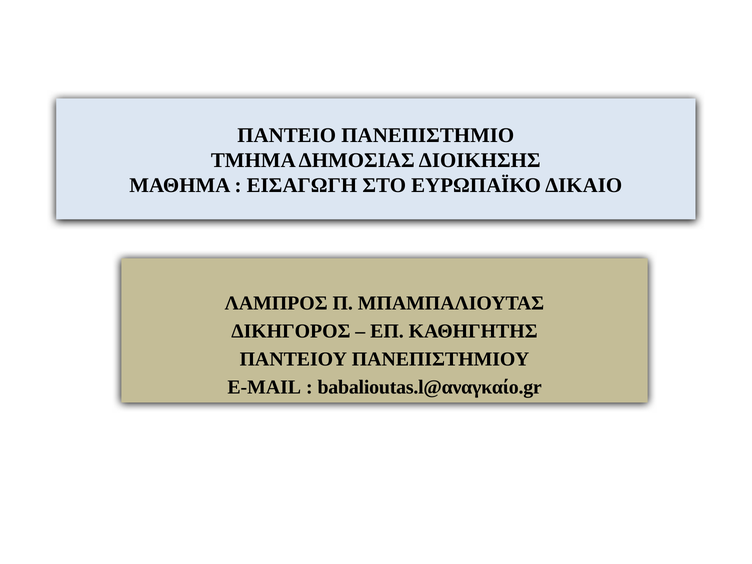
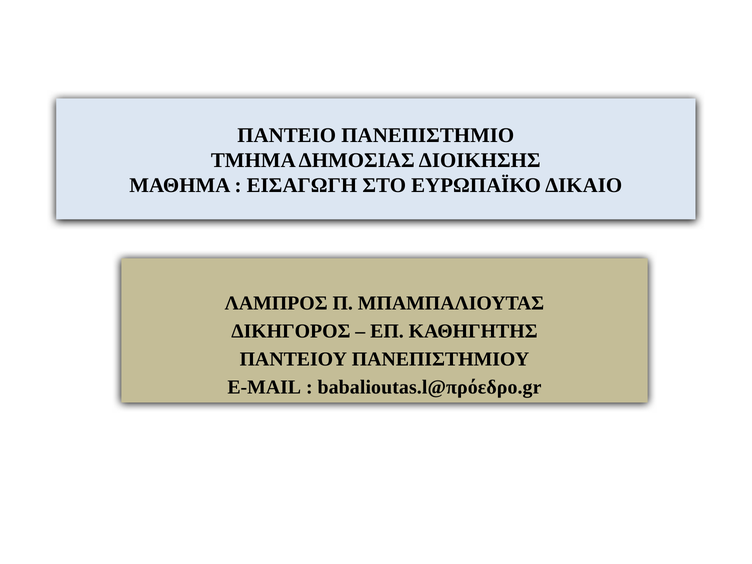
babalioutas.l@αναγκαίο.gr: babalioutas.l@αναγκαίο.gr -> babalioutas.l@πρόεδρο.gr
